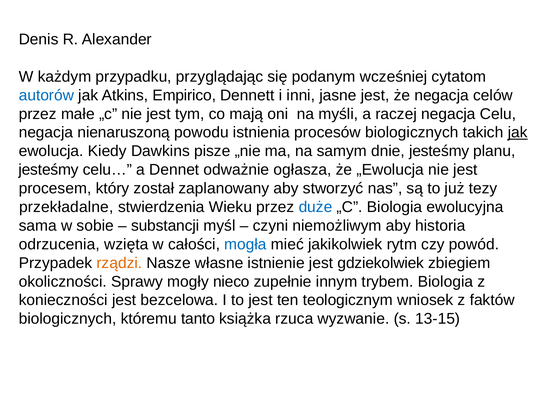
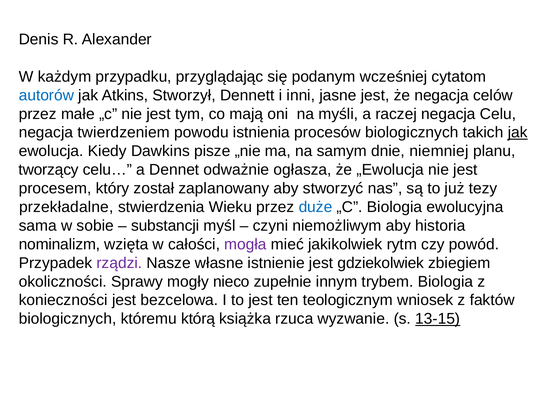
Empirico: Empirico -> Stworzył
nienaruszoną: nienaruszoną -> twierdzeniem
dnie jesteśmy: jesteśmy -> niemniej
jesteśmy at (49, 170): jesteśmy -> tworzący
odrzucenia: odrzucenia -> nominalizm
mogła colour: blue -> purple
rządzi colour: orange -> purple
tanto: tanto -> którą
13-15 underline: none -> present
